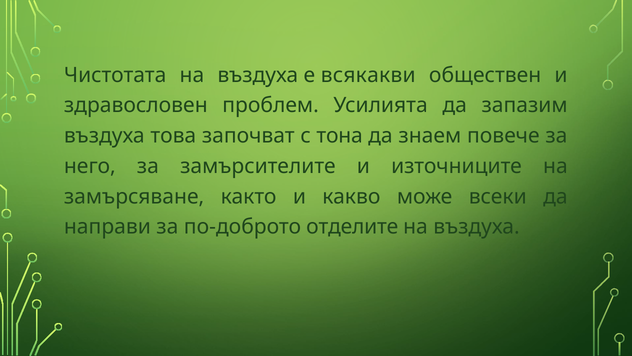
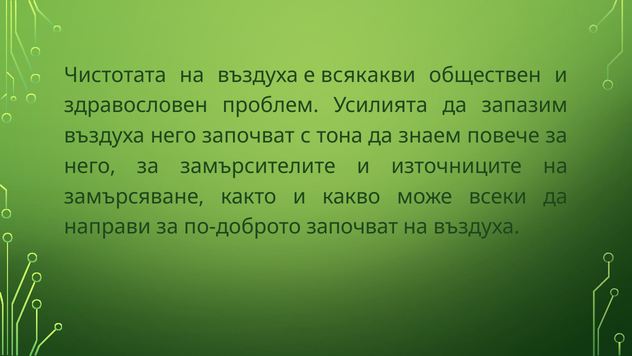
въздуха това: това -> него
по-доброто отделите: отделите -> започват
